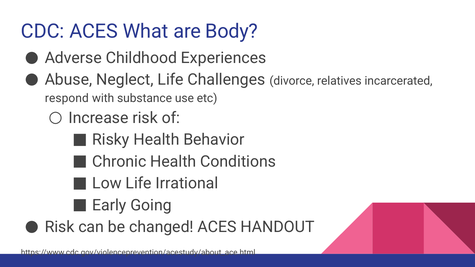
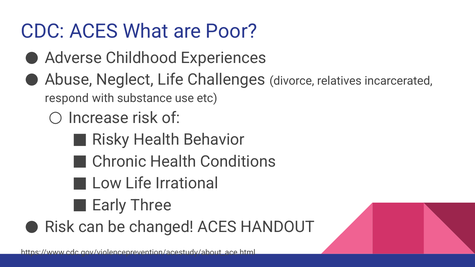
Body: Body -> Poor
Going: Going -> Three
